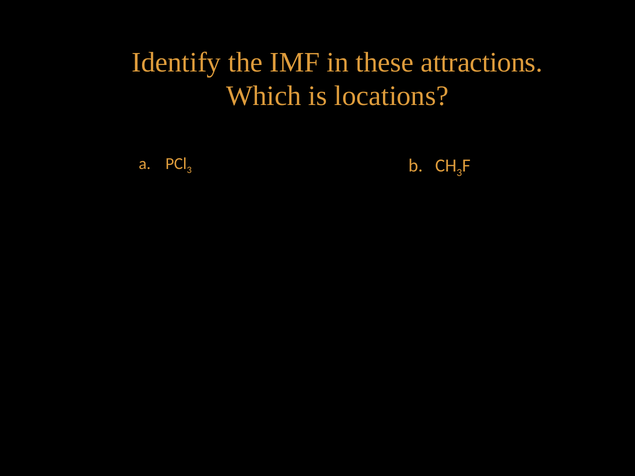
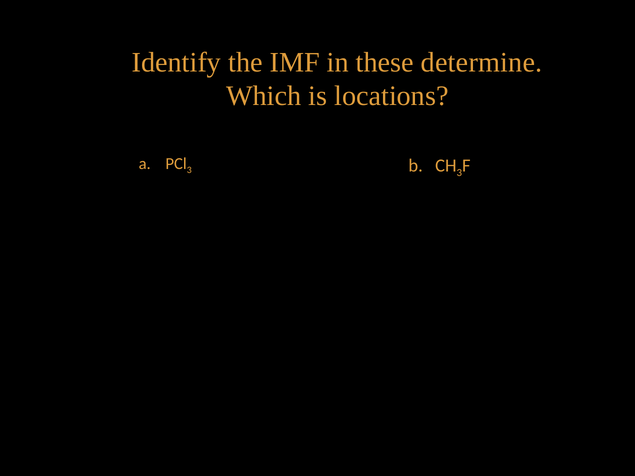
attractions: attractions -> determine
